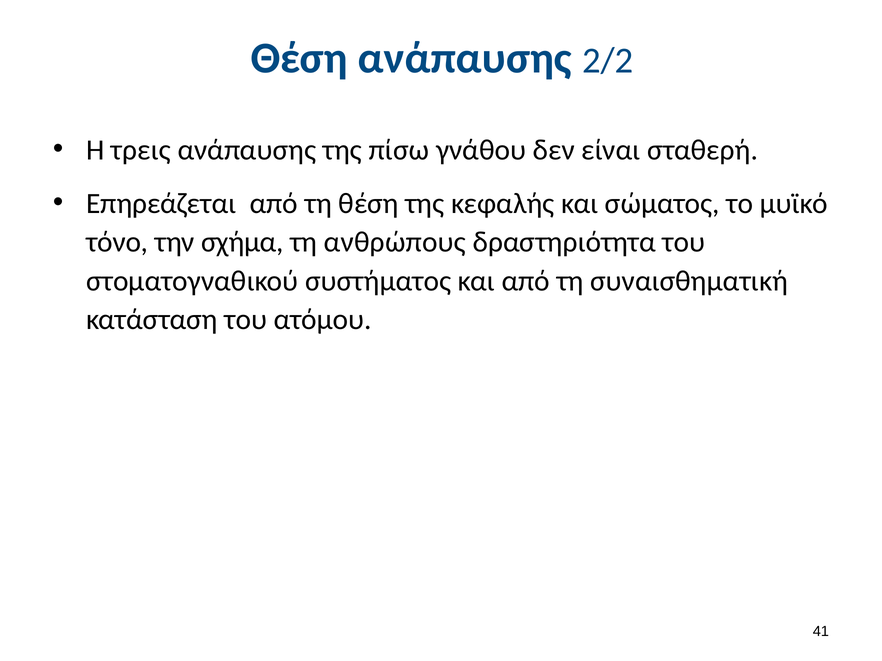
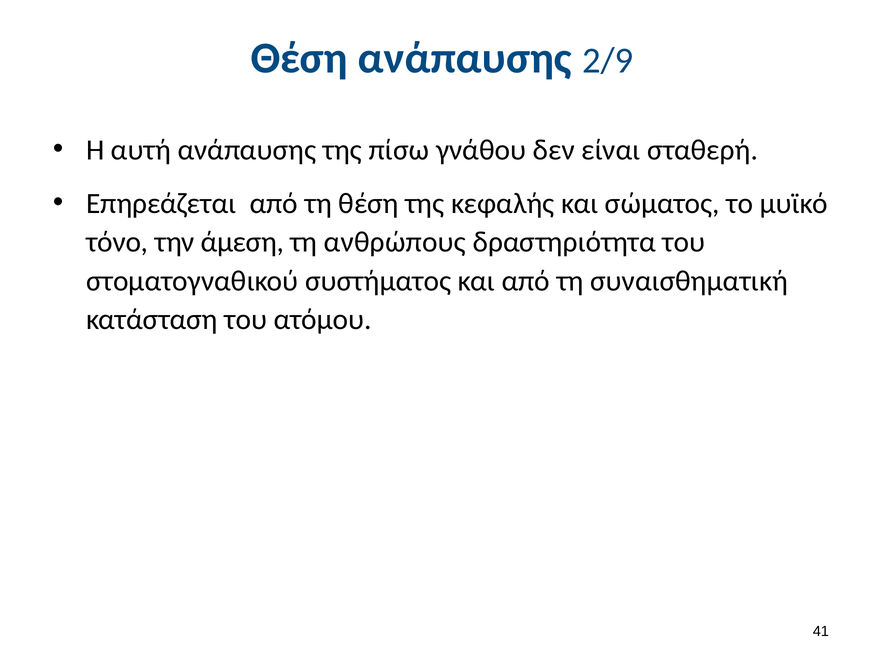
2/2: 2/2 -> 2/9
τρεις: τρεις -> αυτή
σχήμα: σχήμα -> άμεση
